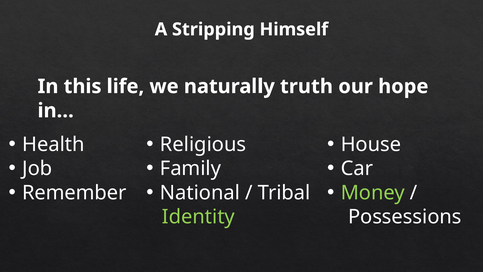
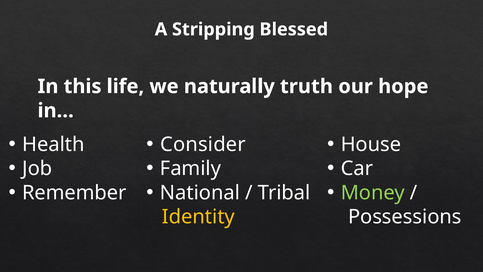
Himself: Himself -> Blessed
Religious: Religious -> Consider
Identity colour: light green -> yellow
